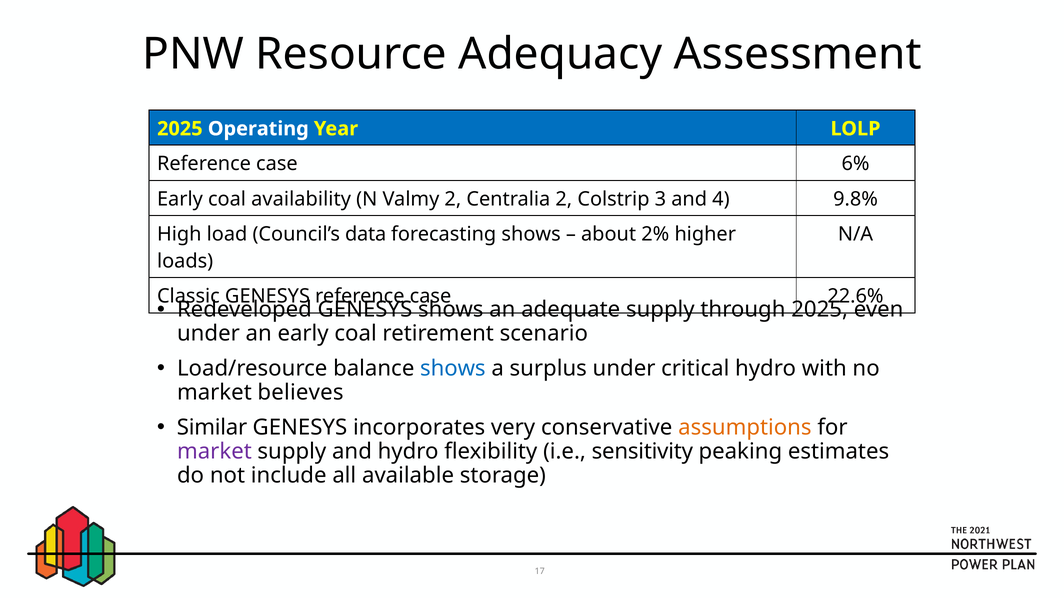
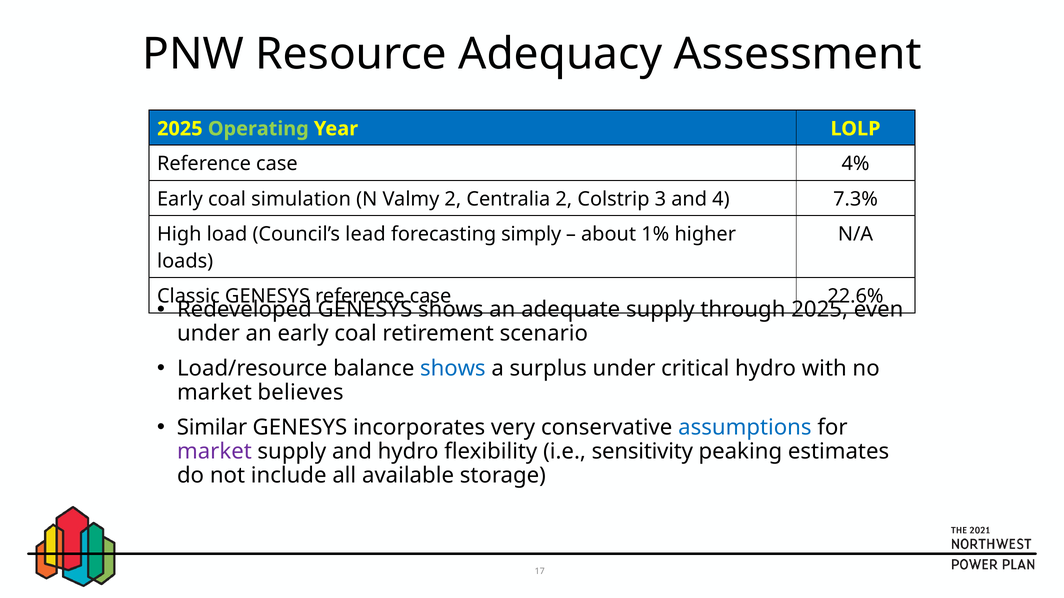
Operating colour: white -> light green
6%: 6% -> 4%
availability: availability -> simulation
9.8%: 9.8% -> 7.3%
data: data -> lead
forecasting shows: shows -> simply
2%: 2% -> 1%
assumptions colour: orange -> blue
